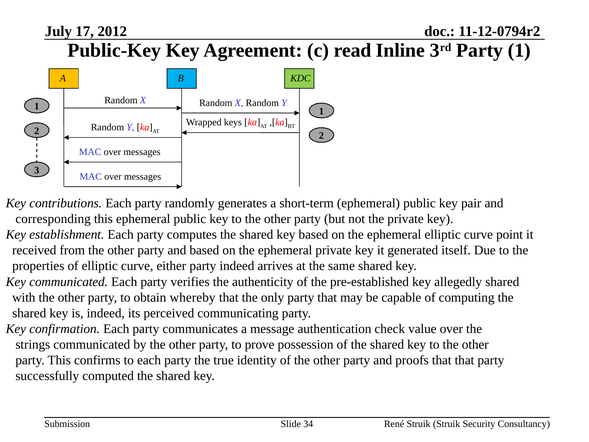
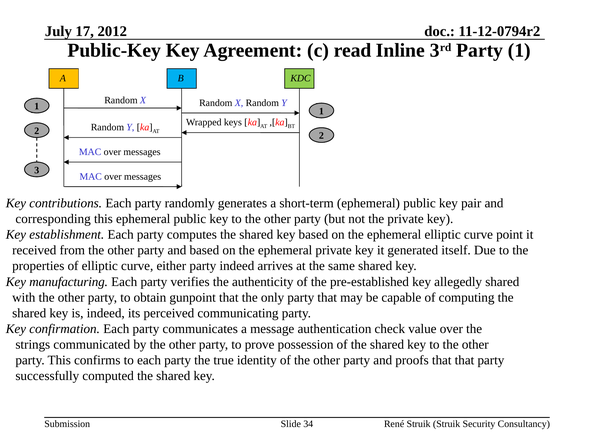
Key communicated: communicated -> manufacturing
whereby: whereby -> gunpoint
